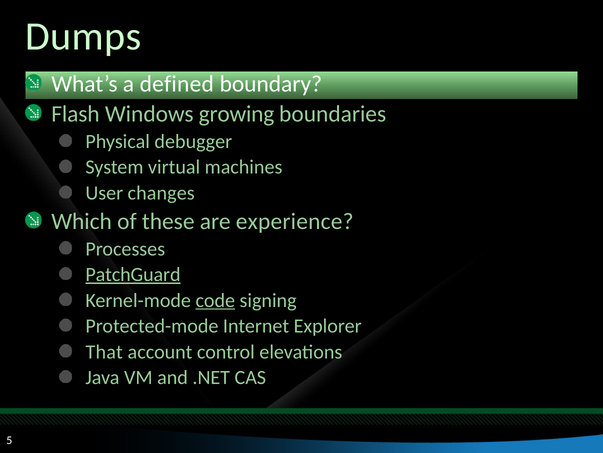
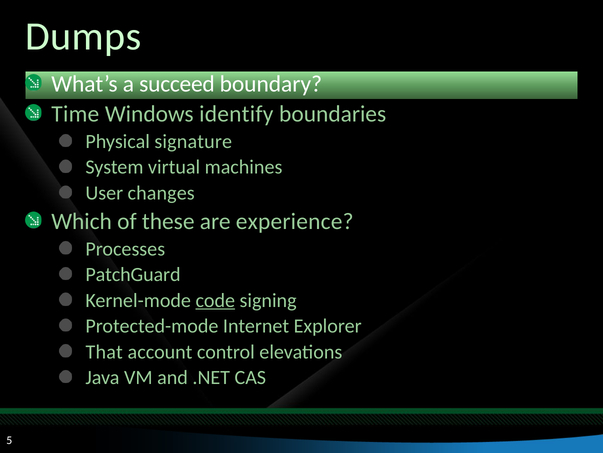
defined: defined -> succeed
Flash: Flash -> Time
growing: growing -> identify
debugger: debugger -> signature
PatchGuard underline: present -> none
